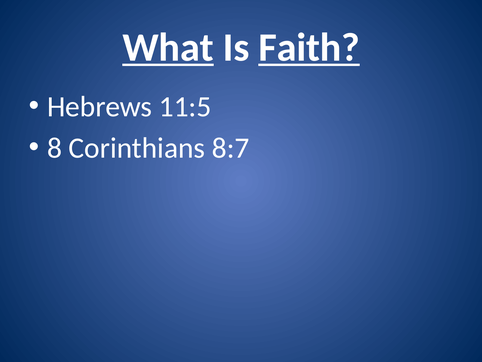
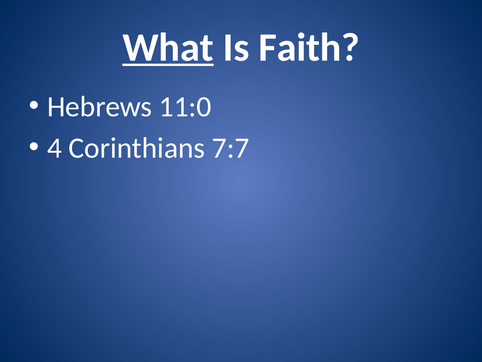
Faith underline: present -> none
11:5: 11:5 -> 11:0
8: 8 -> 4
8:7: 8:7 -> 7:7
